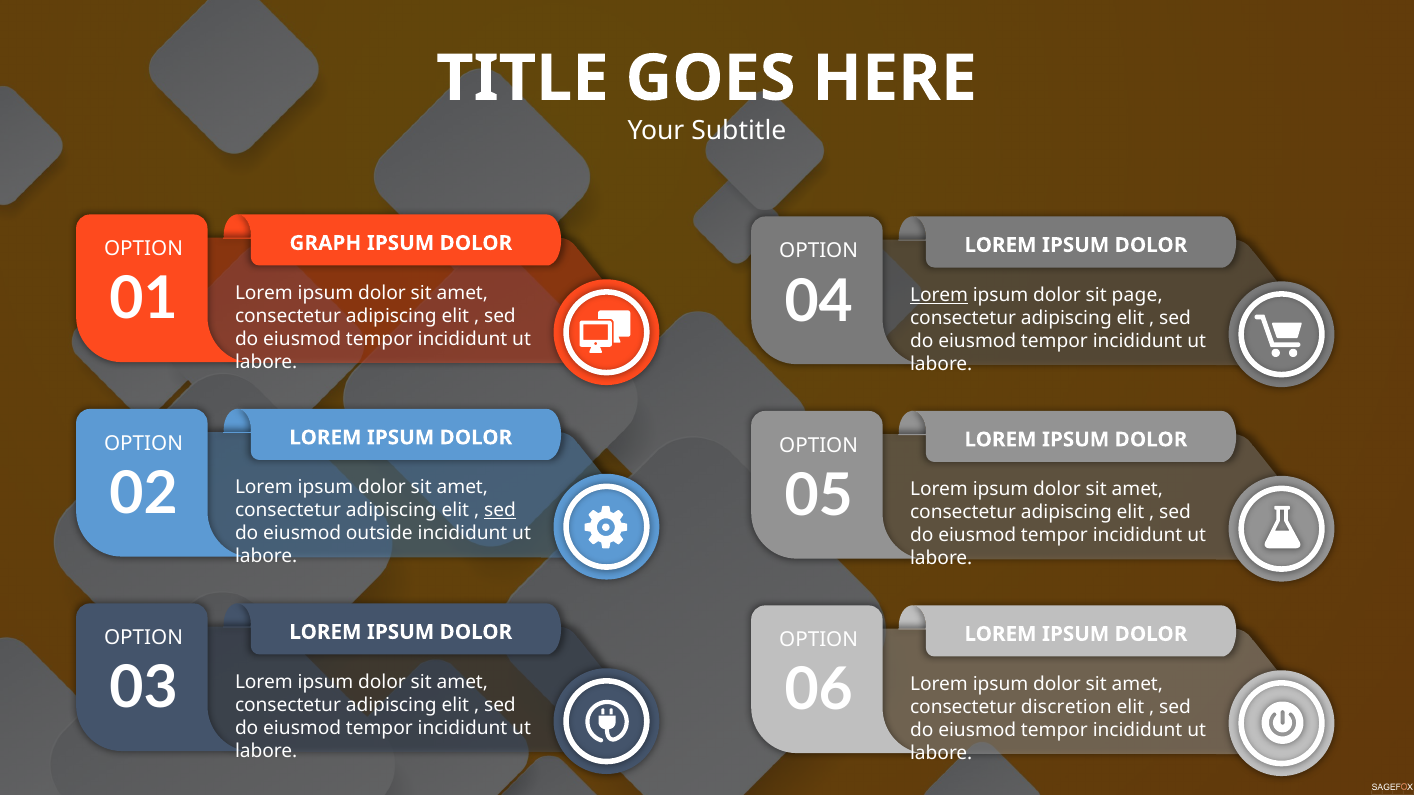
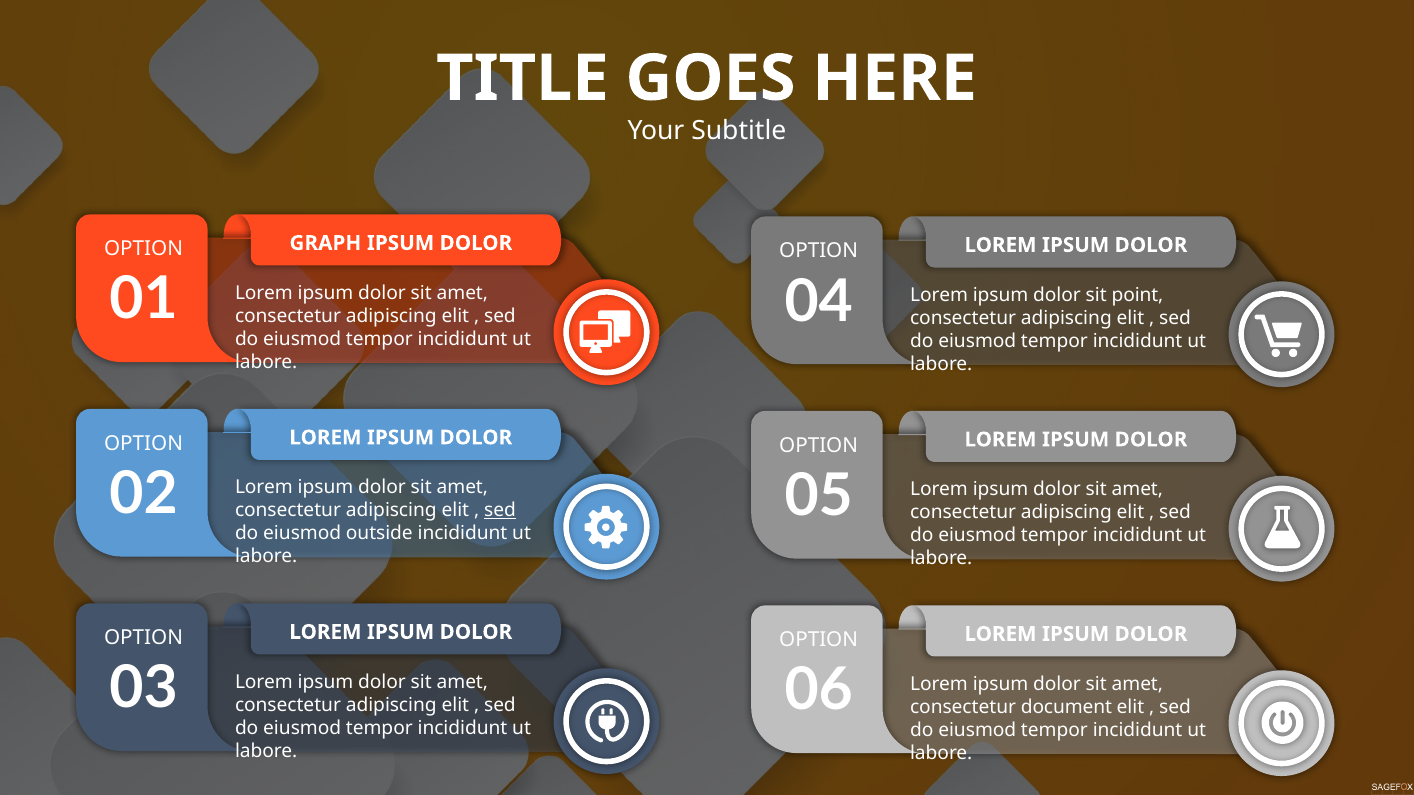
Lorem at (939, 295) underline: present -> none
page: page -> point
discretion: discretion -> document
